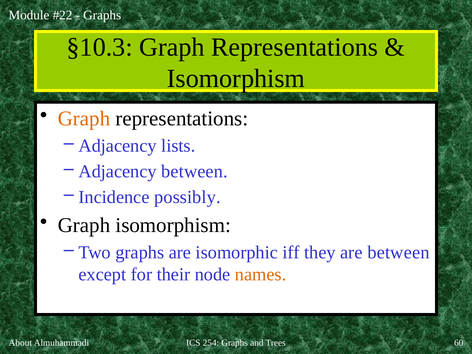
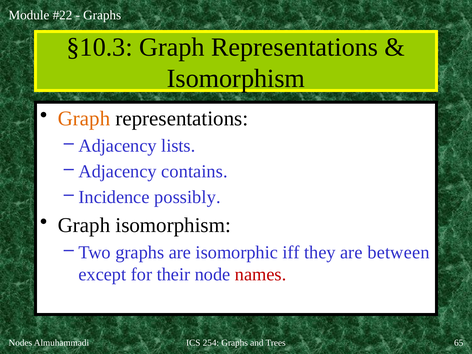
Adjacency between: between -> contains
names colour: orange -> red
About: About -> Nodes
60: 60 -> 65
